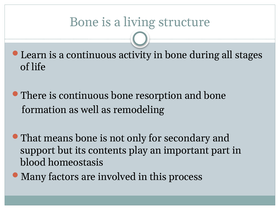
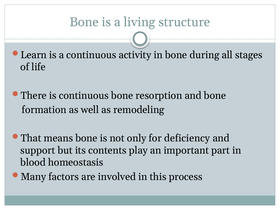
secondary: secondary -> deficiency
